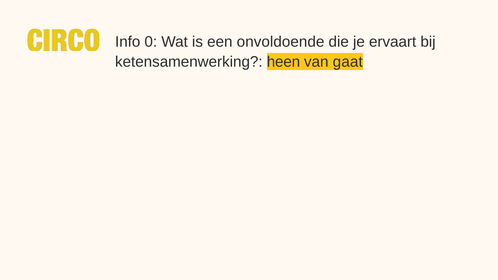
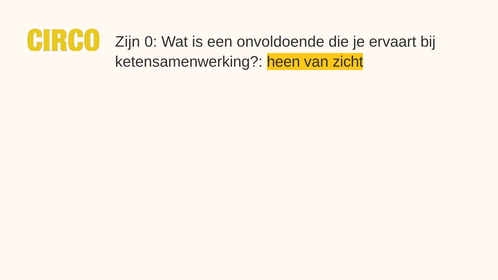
Info: Info -> Zijn
gaat: gaat -> zicht
